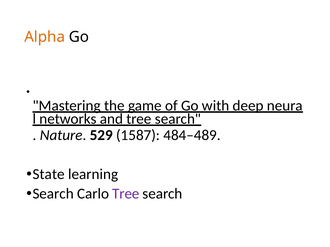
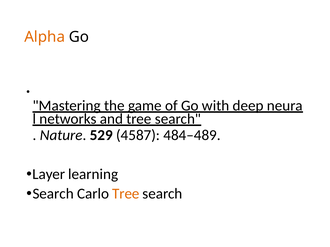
1587: 1587 -> 4587
State: State -> Layer
Tree at (126, 194) colour: purple -> orange
